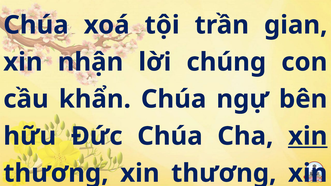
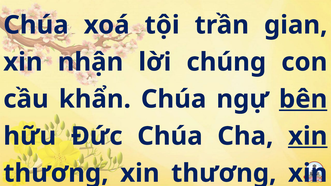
bên underline: none -> present
